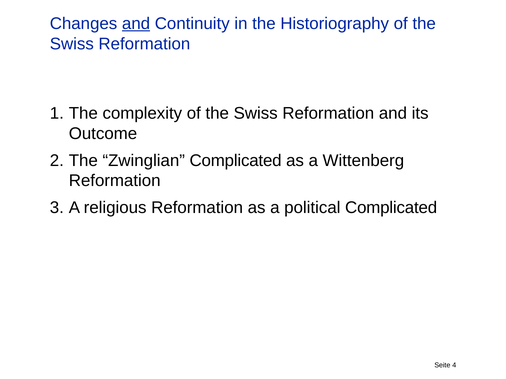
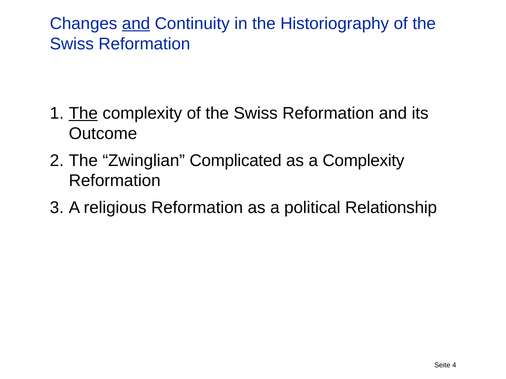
The at (83, 113) underline: none -> present
a Wittenberg: Wittenberg -> Complexity
political Complicated: Complicated -> Relationship
